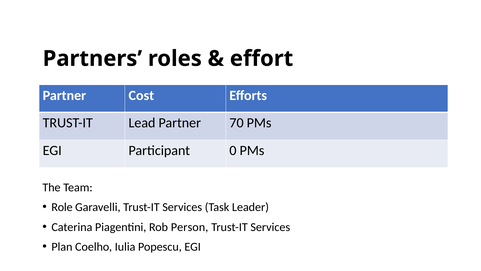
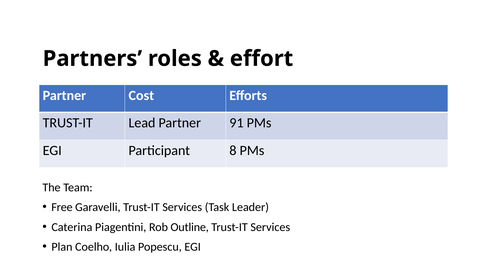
70: 70 -> 91
0: 0 -> 8
Role: Role -> Free
Person: Person -> Outline
